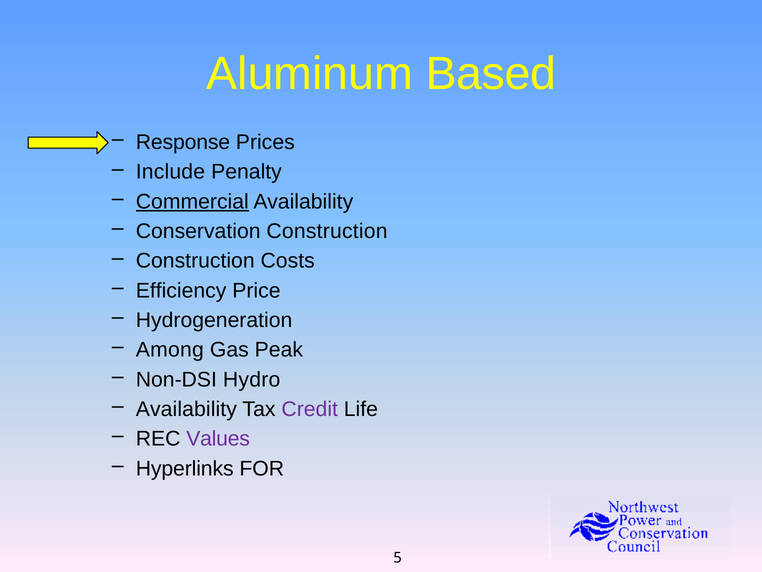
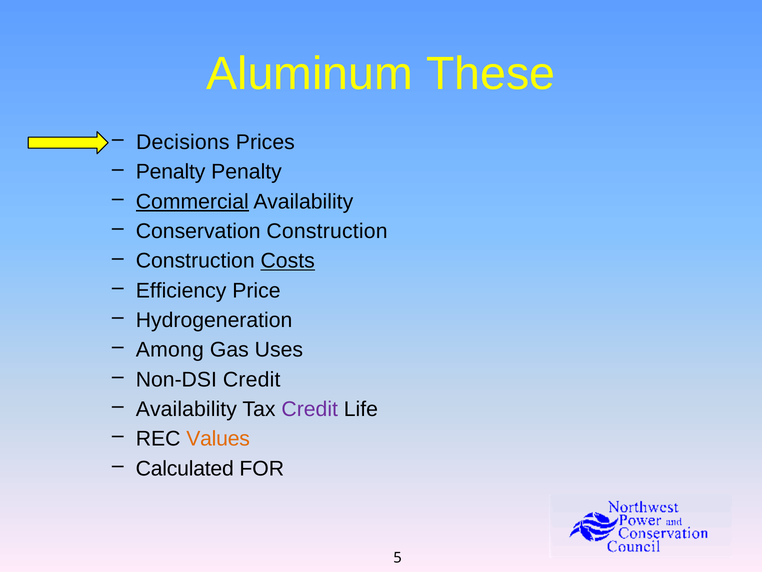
Based: Based -> These
Response: Response -> Decisions
Include at (170, 172): Include -> Penalty
Costs underline: none -> present
Peak: Peak -> Uses
Non-DSI Hydro: Hydro -> Credit
Values colour: purple -> orange
Hyperlinks: Hyperlinks -> Calculated
